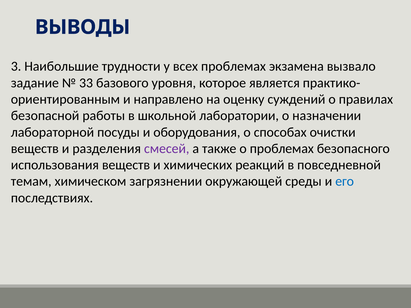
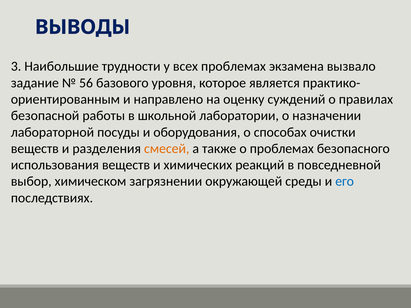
33: 33 -> 56
смесей colour: purple -> orange
темам: темам -> выбор
